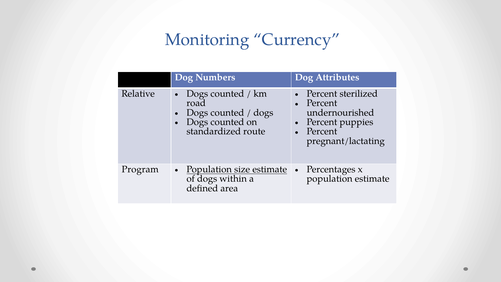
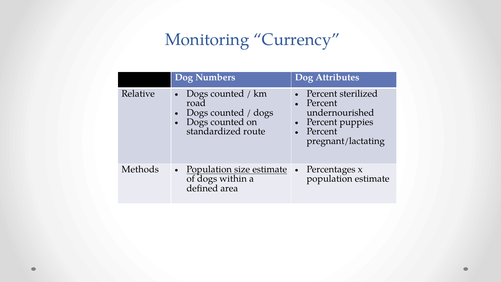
Program: Program -> Methods
